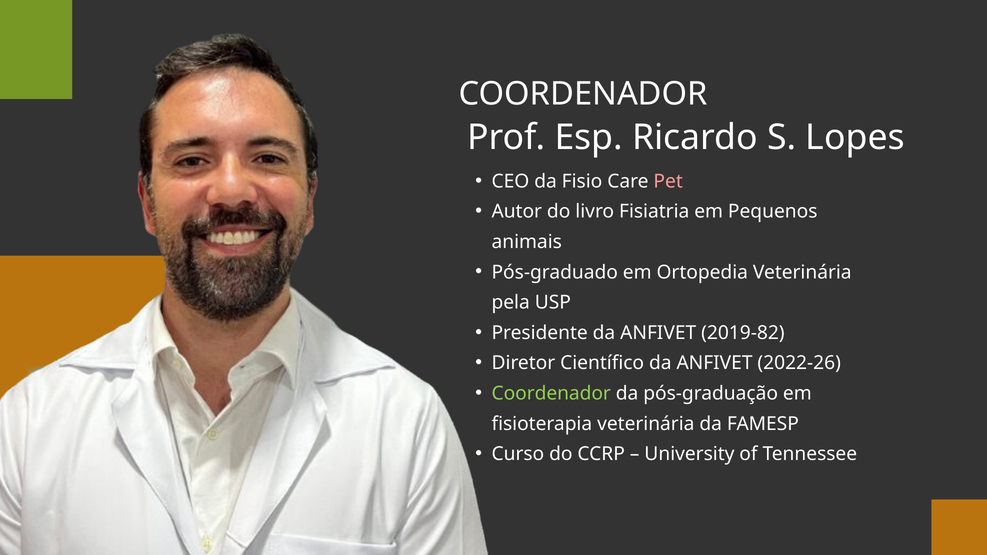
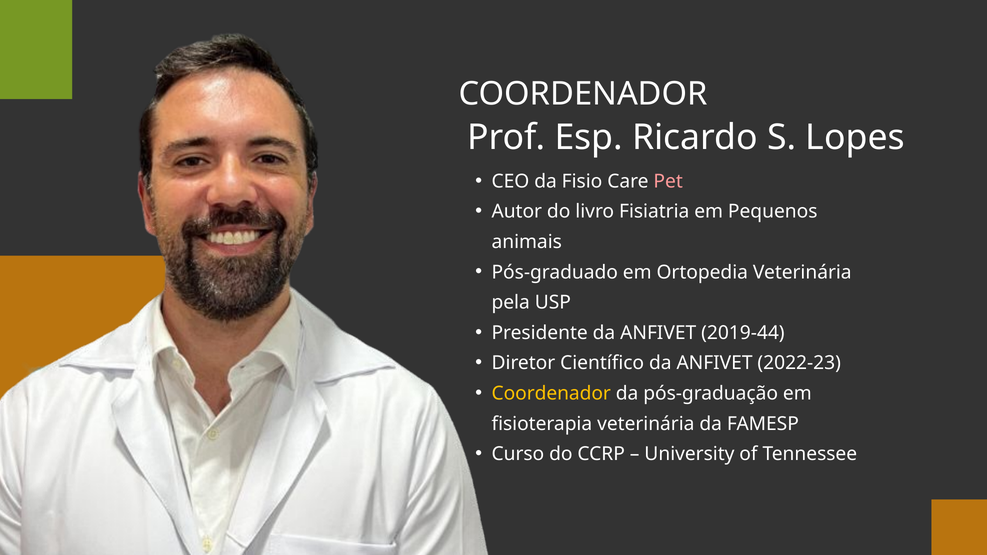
2019-82: 2019-82 -> 2019-44
2022-26: 2022-26 -> 2022-23
Coordenador at (551, 394) colour: light green -> yellow
